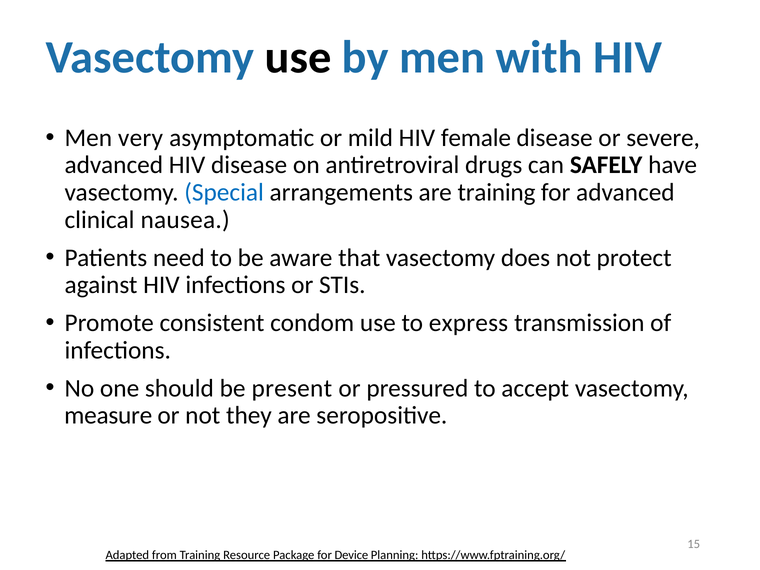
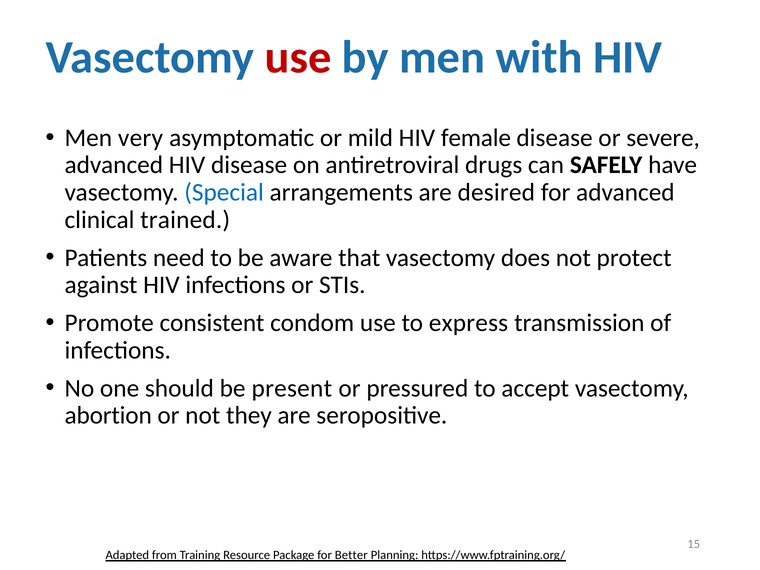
use at (298, 57) colour: black -> red
are training: training -> desired
nausea: nausea -> trained
measure: measure -> abortion
Device: Device -> Better
